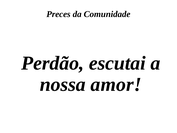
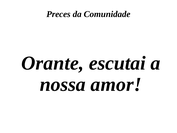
Perdão: Perdão -> Orante
